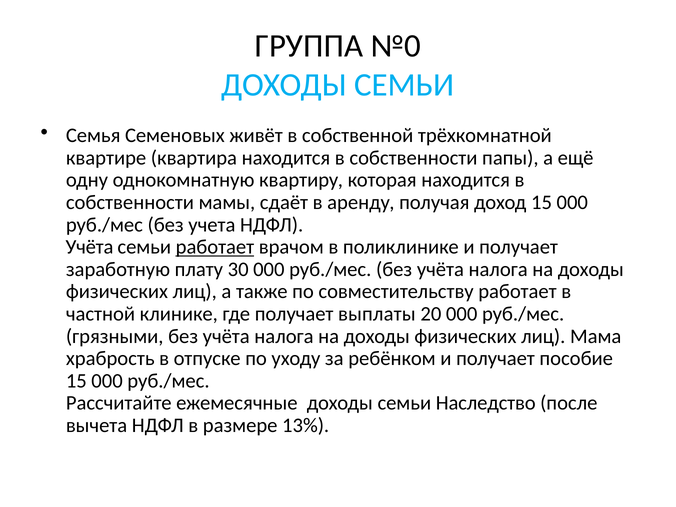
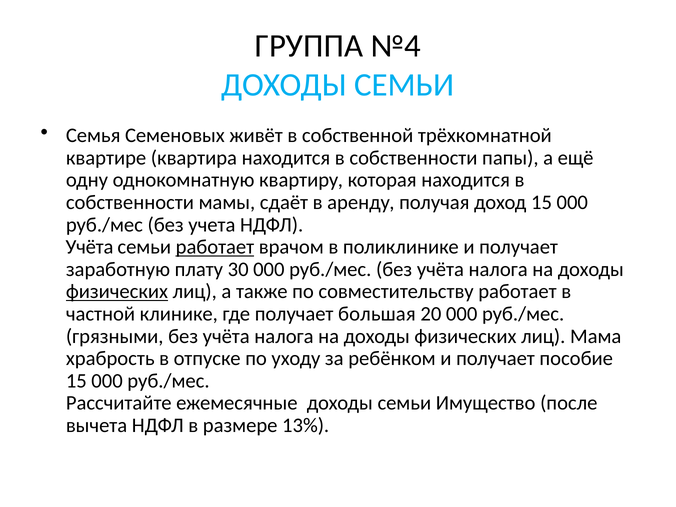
№0: №0 -> №4
физических at (117, 292) underline: none -> present
выплаты: выплаты -> большая
Наследство: Наследство -> Имущество
